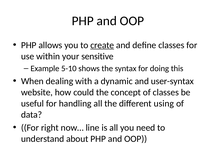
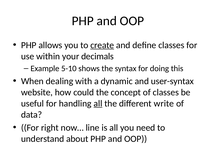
sensitive: sensitive -> decimals
all at (98, 103) underline: none -> present
using: using -> write
